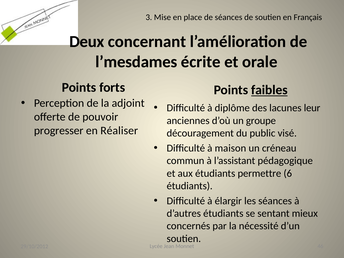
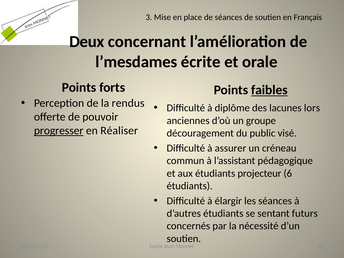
adjoint: adjoint -> rendus
leur: leur -> lors
progresser underline: none -> present
maison: maison -> assurer
permettre: permettre -> projecteur
mieux: mieux -> futurs
